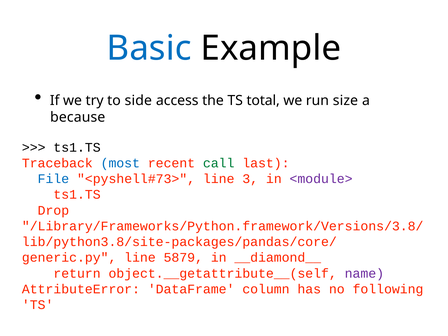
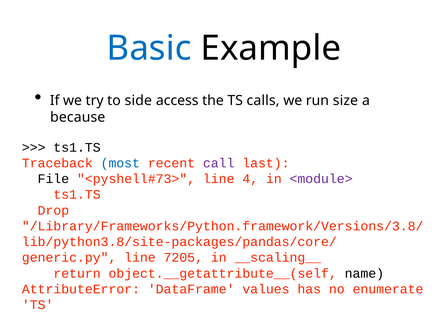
total: total -> calls
call colour: green -> purple
File colour: blue -> black
3: 3 -> 4
5879: 5879 -> 7205
__diamond__: __diamond__ -> __scaling__
name colour: purple -> black
column: column -> values
following: following -> enumerate
